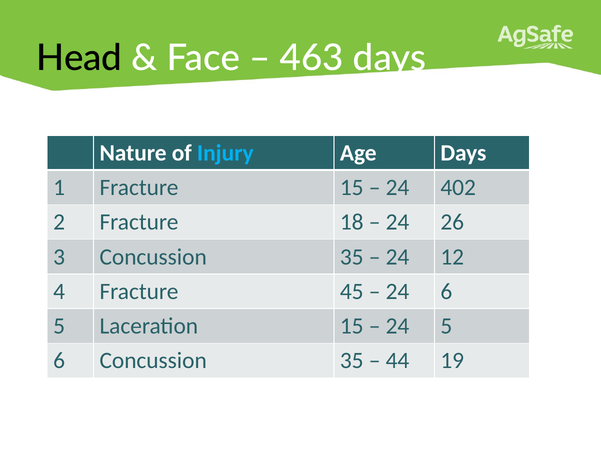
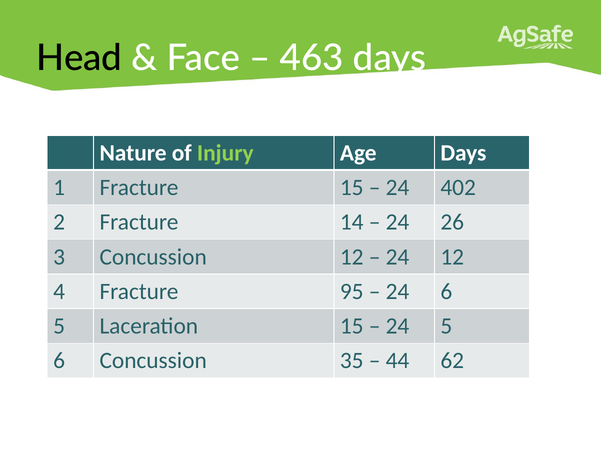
Injury colour: light blue -> light green
18: 18 -> 14
3 Concussion 35: 35 -> 12
45: 45 -> 95
19: 19 -> 62
